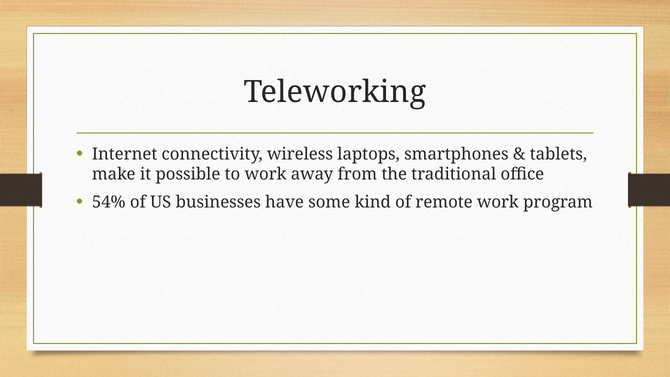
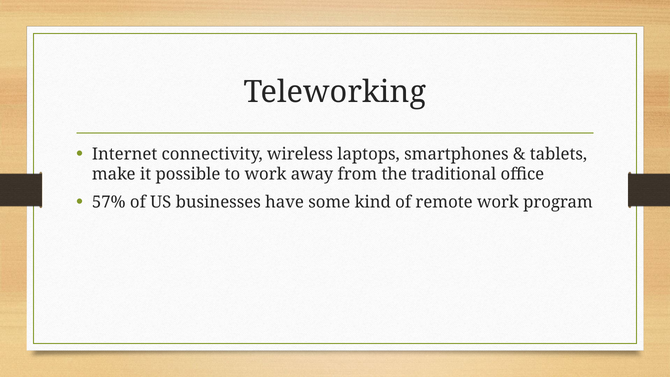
54%: 54% -> 57%
